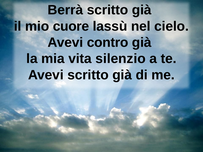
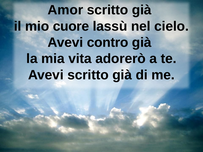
Berrà: Berrà -> Amor
silenzio: silenzio -> adorerò
